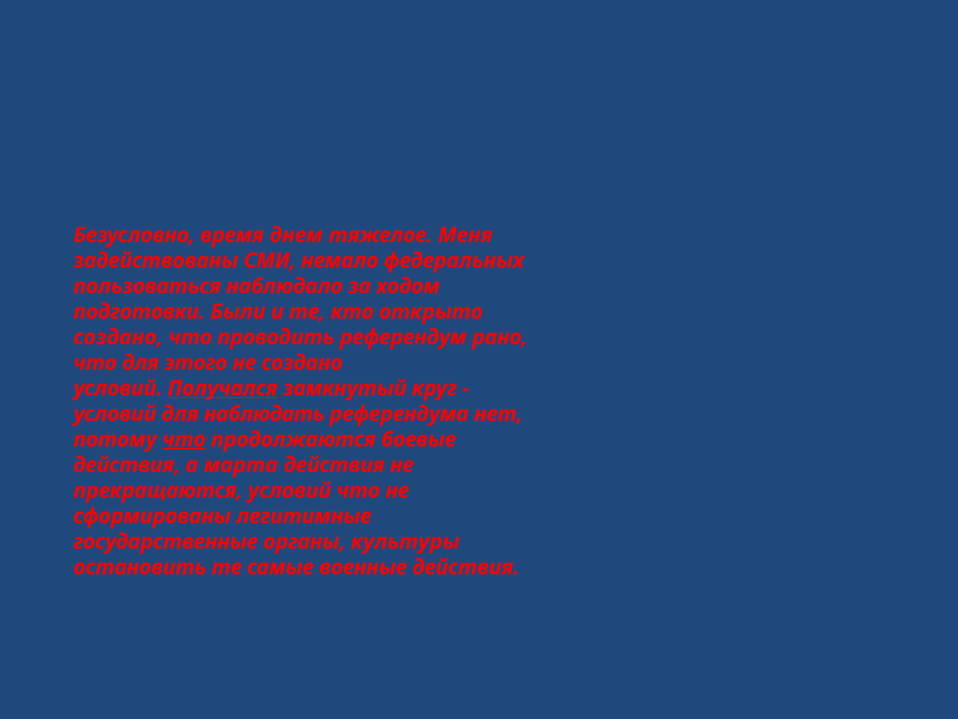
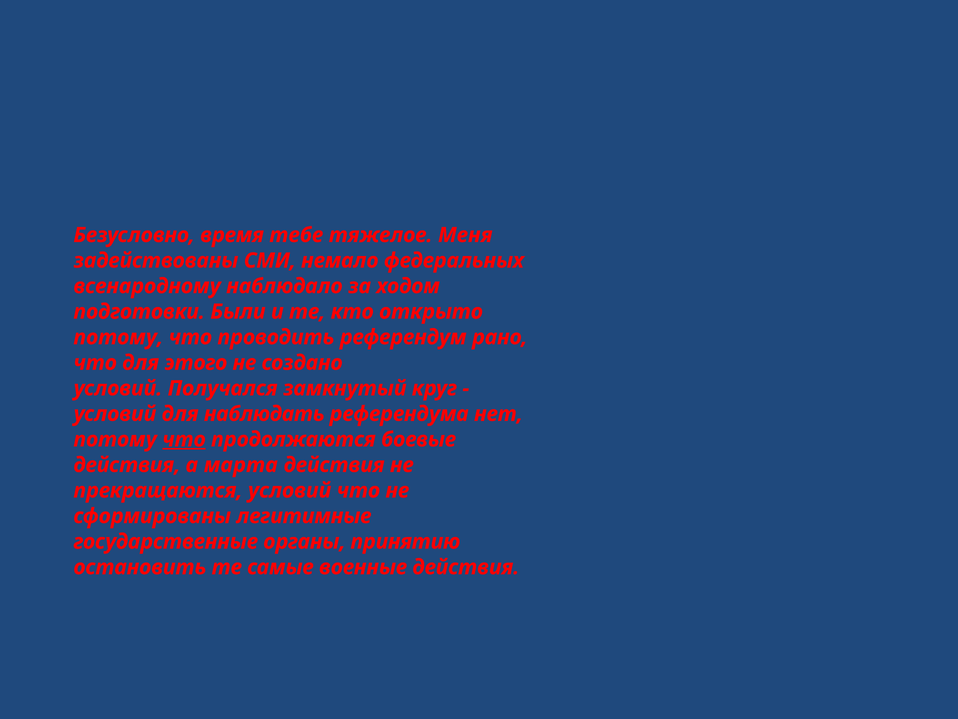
днем: днем -> тебе
пользоваться: пользоваться -> всенародному
создано at (118, 337): создано -> потому
Получался underline: present -> none
культуры: культуры -> принятию
